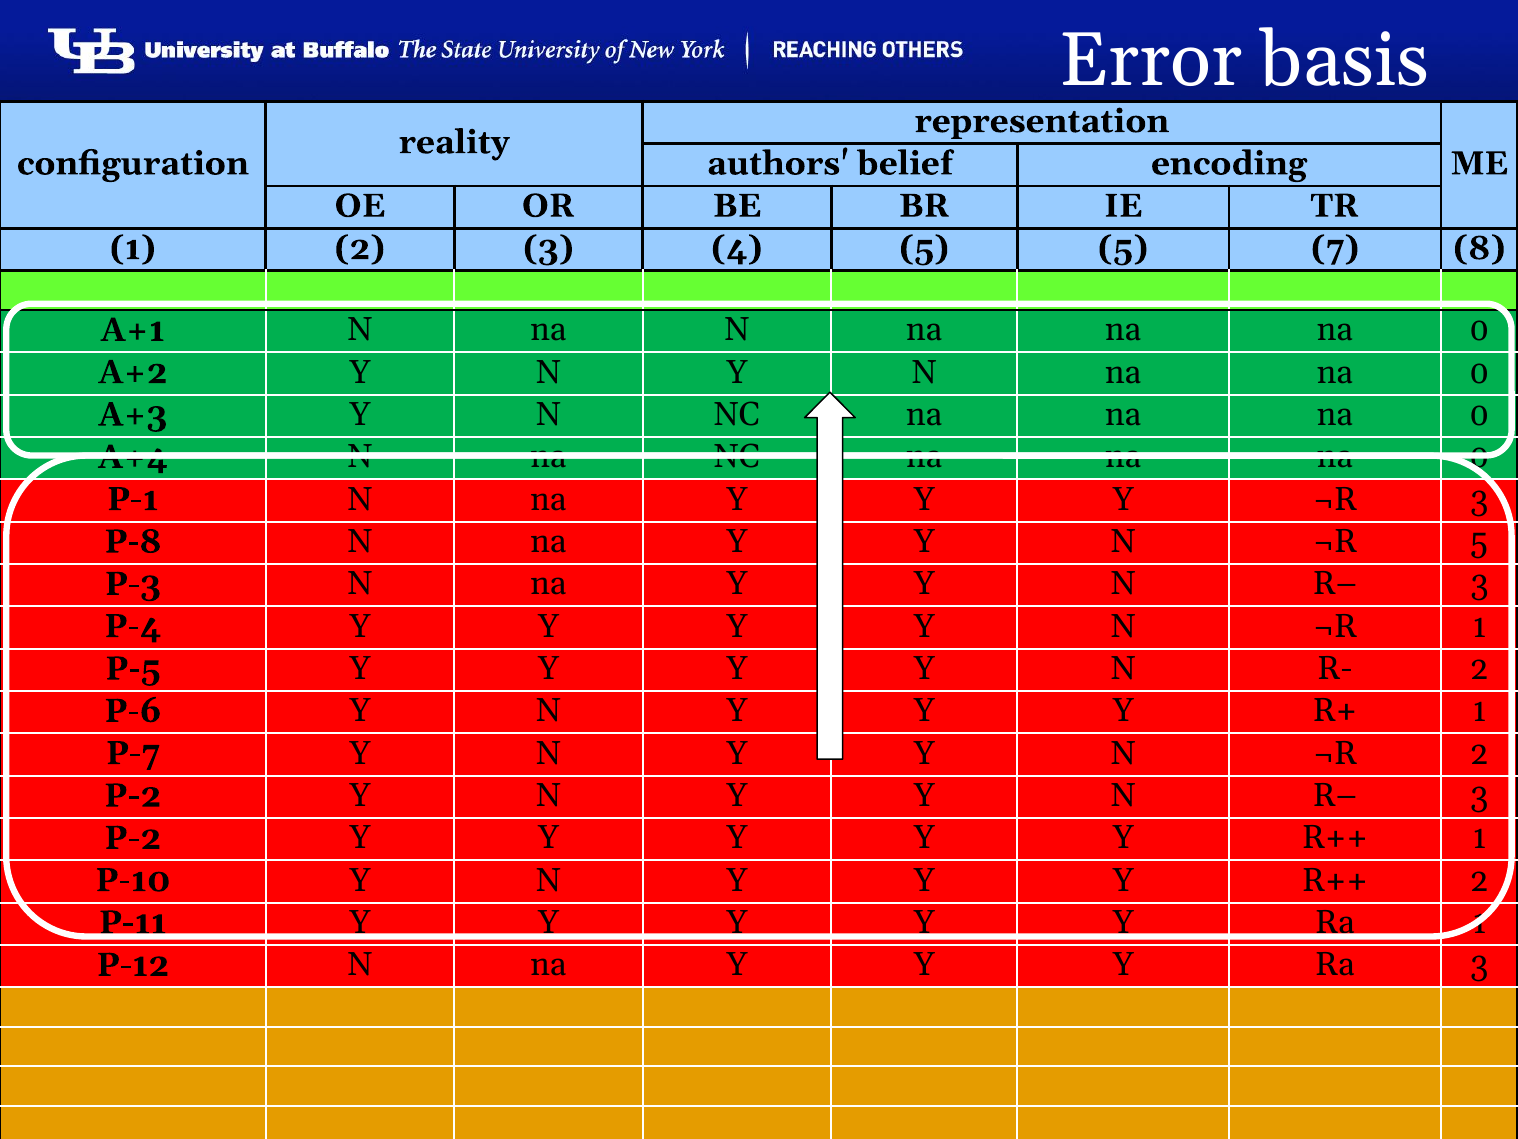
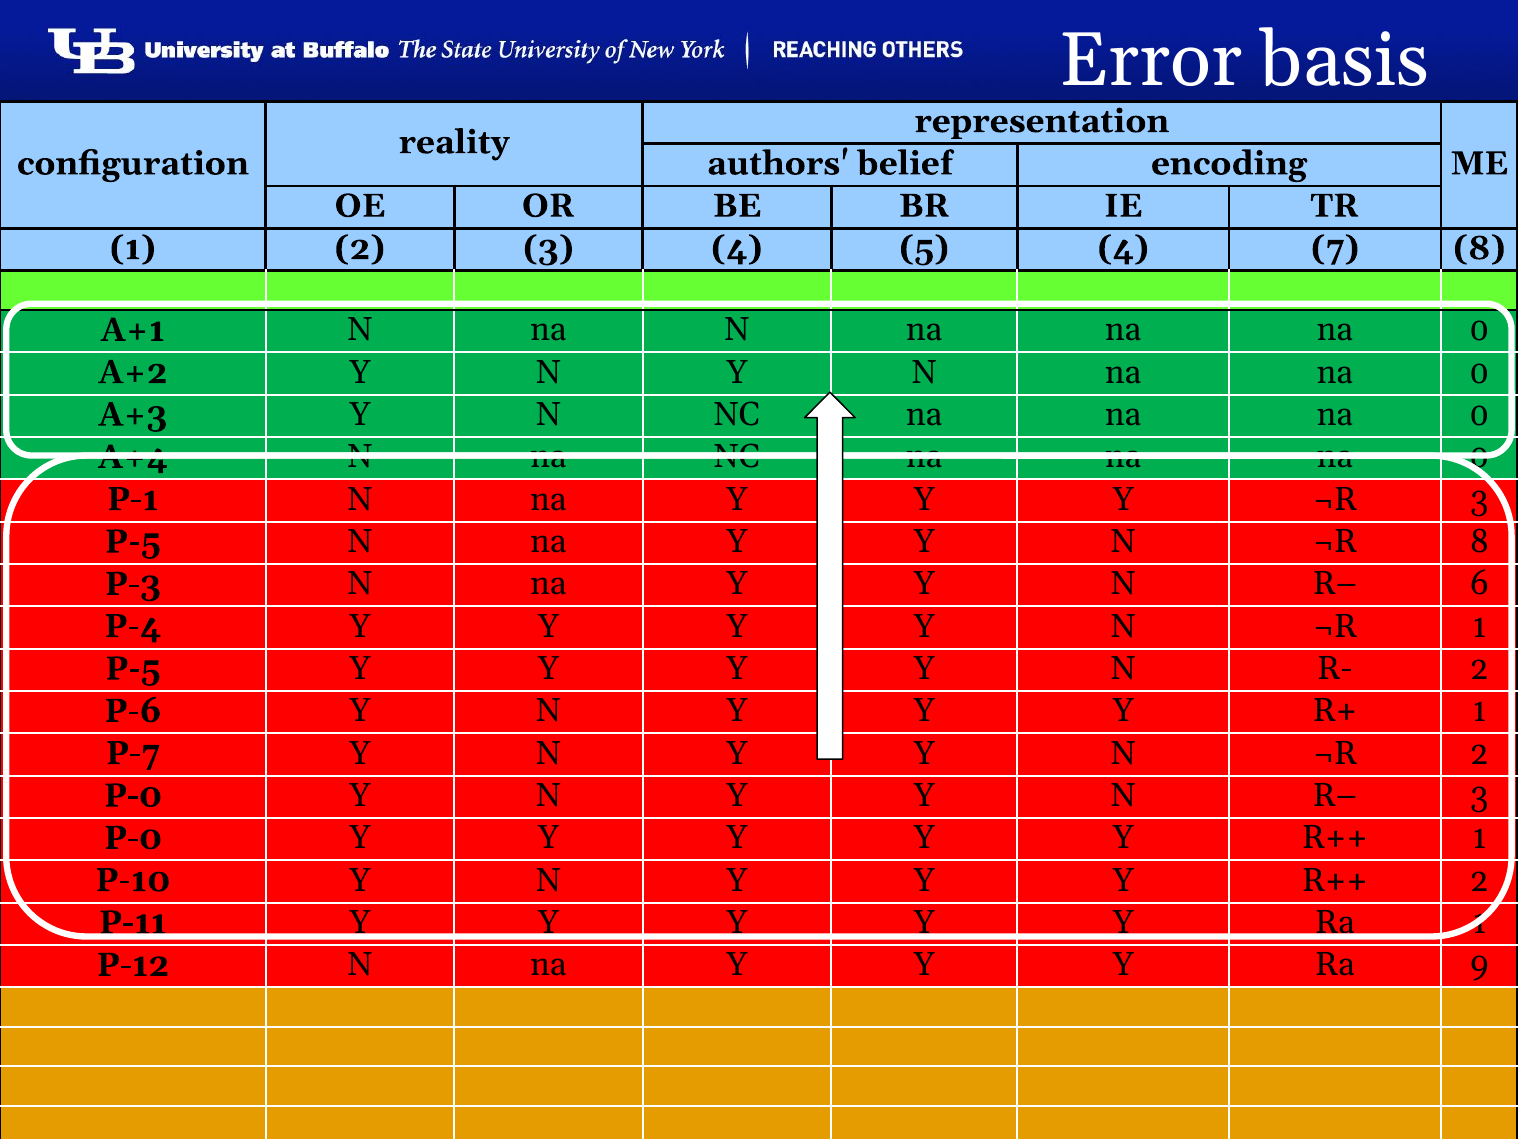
5 5: 5 -> 4
P-8 at (133, 541): P-8 -> P-5
¬R 5: 5 -> 8
3 at (1480, 584): 3 -> 6
P-2 at (133, 795): P-2 -> P-0
P-2 at (133, 838): P-2 -> P-0
Ra 3: 3 -> 9
